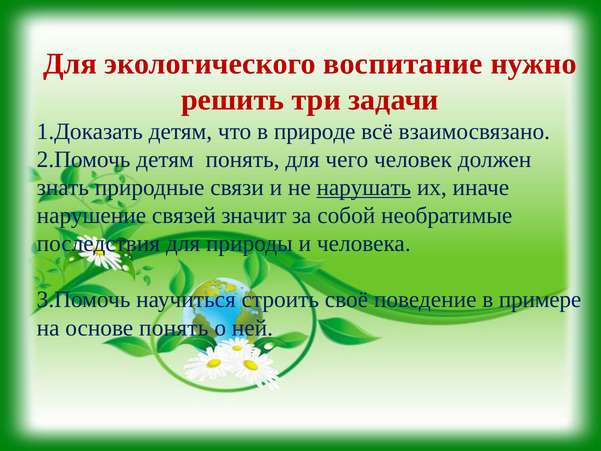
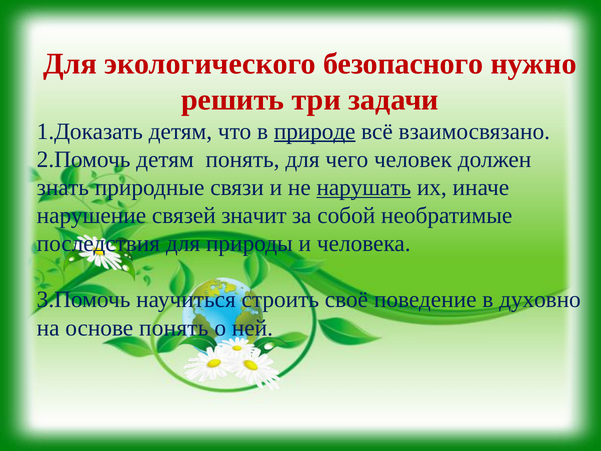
воспитание: воспитание -> безопасного
природе underline: none -> present
примере: примере -> духовно
